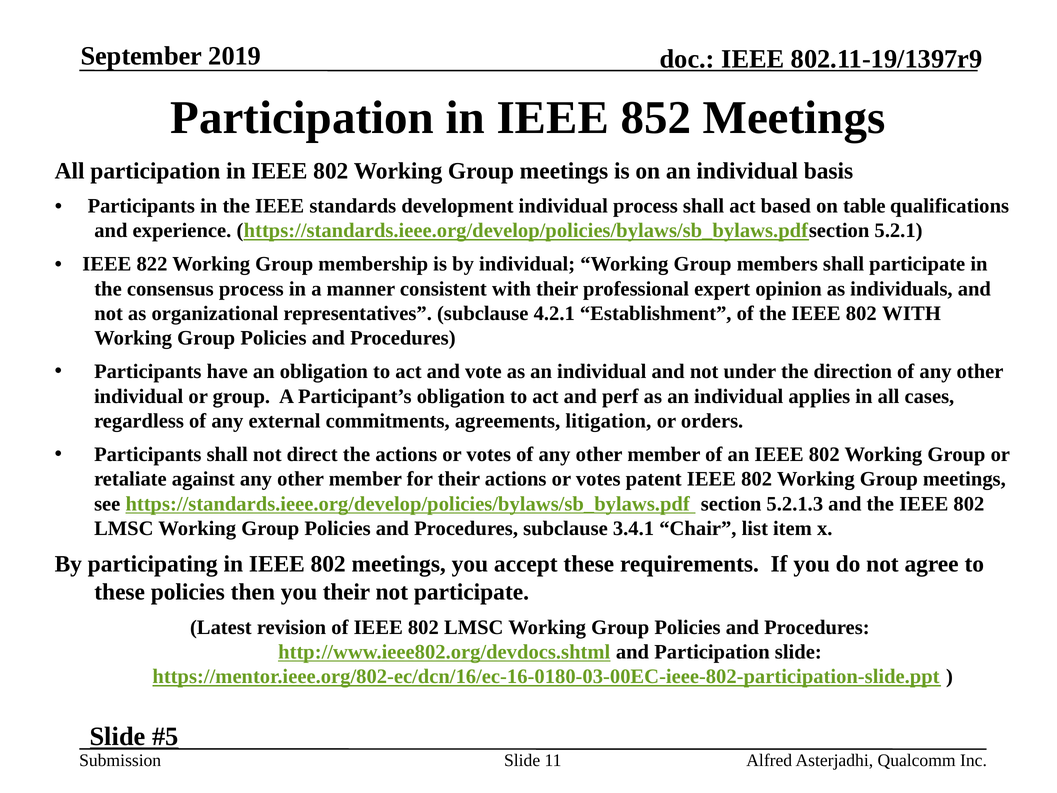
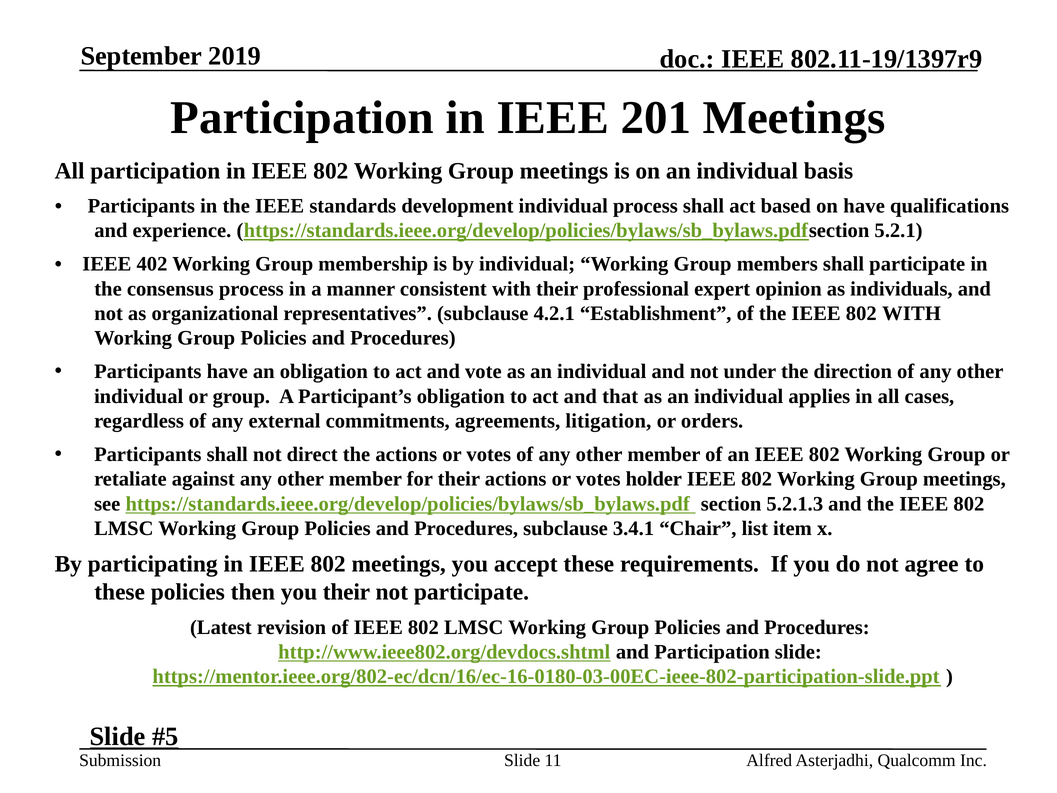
852: 852 -> 201
on table: table -> have
822: 822 -> 402
perf: perf -> that
patent: patent -> holder
